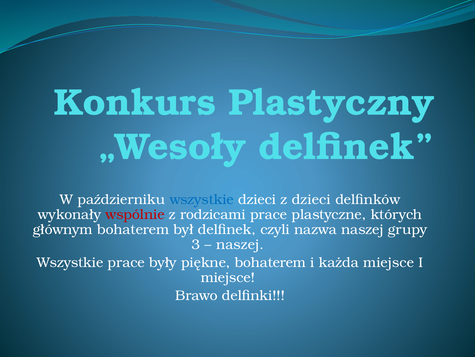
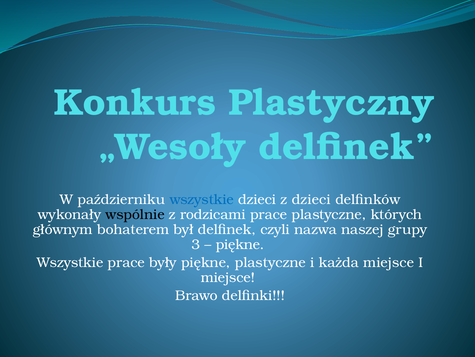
wspólnie colour: red -> black
naszej at (240, 244): naszej -> piękne
piękne bohaterem: bohaterem -> plastyczne
